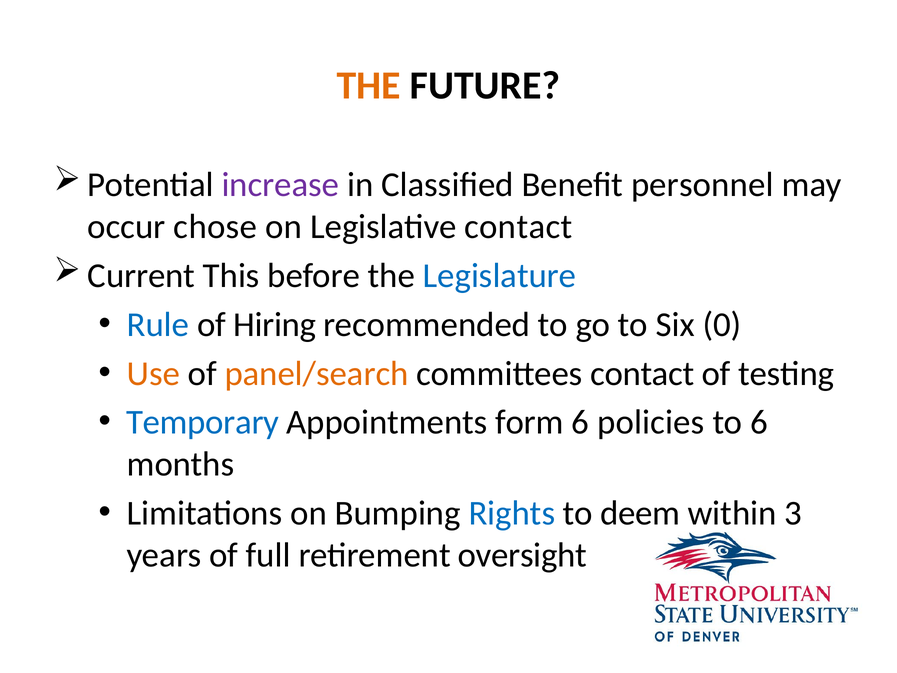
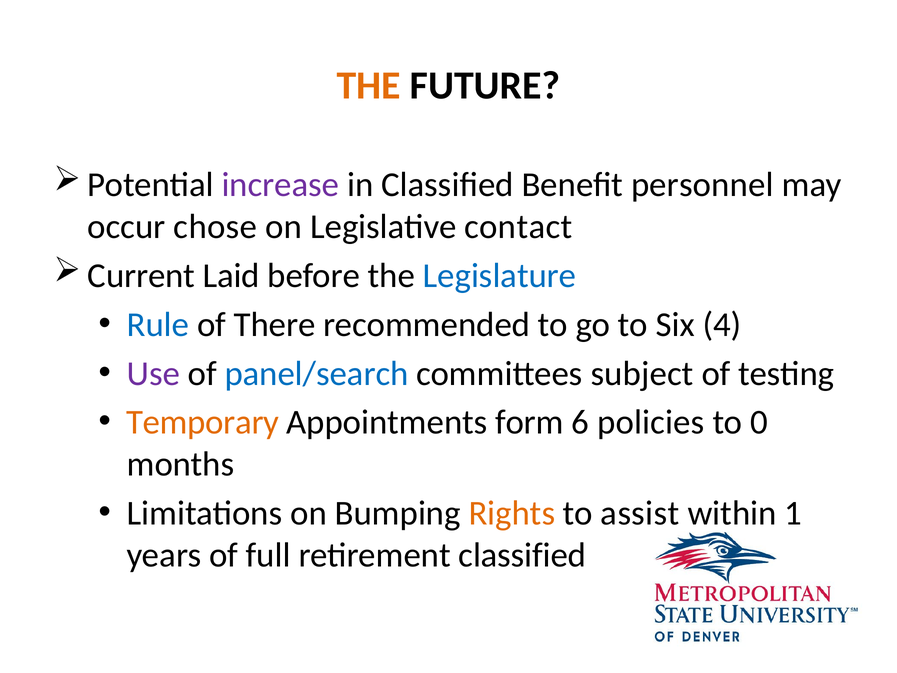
This: This -> Laid
Hiring: Hiring -> There
0: 0 -> 4
Use colour: orange -> purple
panel/search colour: orange -> blue
committees contact: contact -> subject
Temporary colour: blue -> orange
to 6: 6 -> 0
Rights colour: blue -> orange
deem: deem -> assist
3: 3 -> 1
retirement oversight: oversight -> classified
